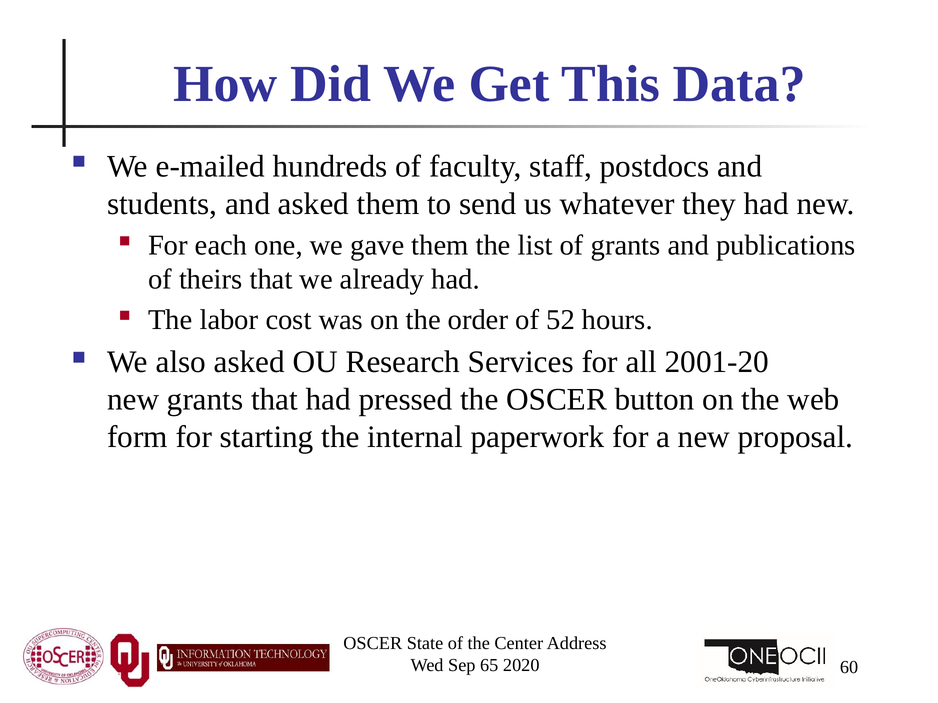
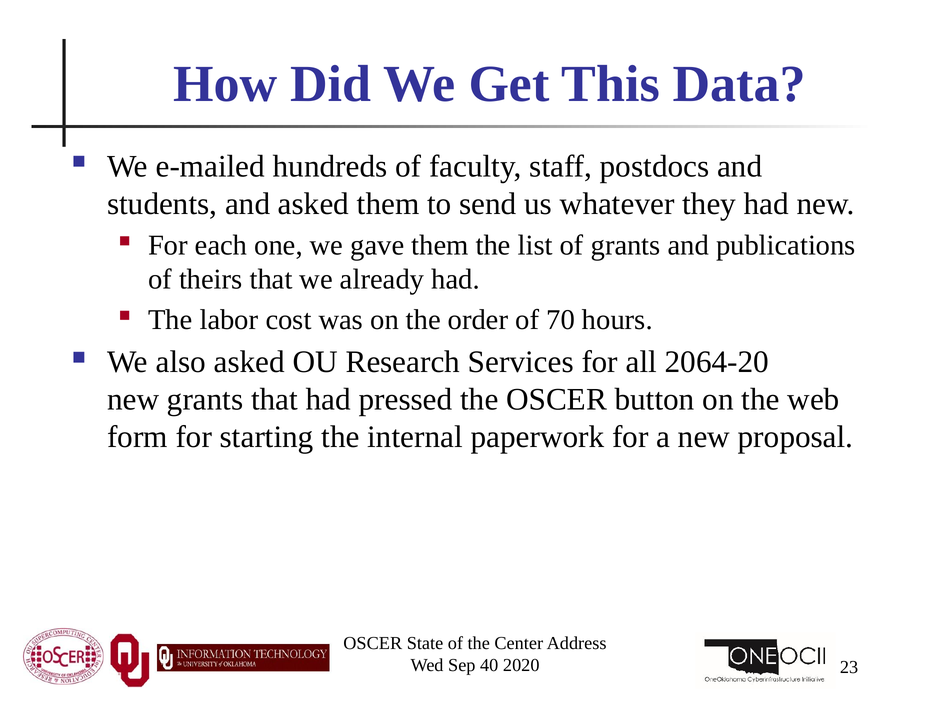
52: 52 -> 70
2001-20: 2001-20 -> 2064-20
65: 65 -> 40
60: 60 -> 23
